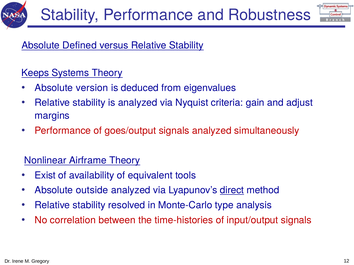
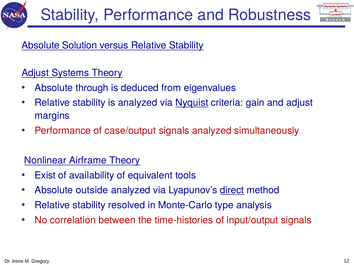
Defined: Defined -> Solution
Keeps at (35, 73): Keeps -> Adjust
version: version -> through
Nyquist underline: none -> present
goes/output: goes/output -> case/output
